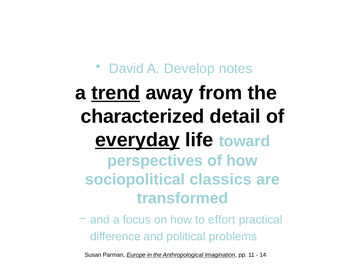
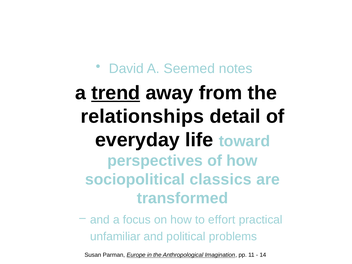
Develop: Develop -> Seemed
characterized: characterized -> relationships
everyday underline: present -> none
difference: difference -> unfamiliar
